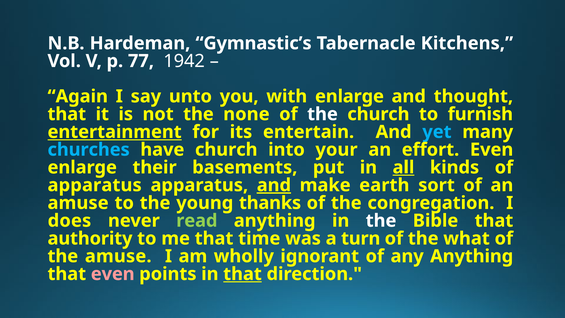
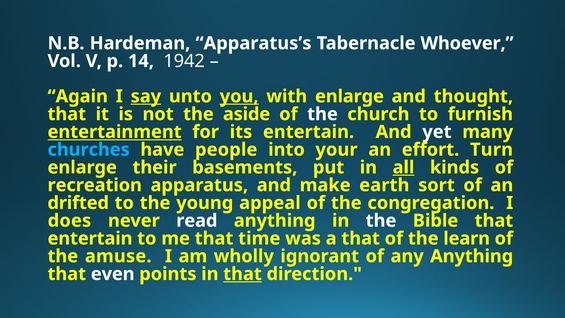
Gymnastic’s: Gymnastic’s -> Apparatus’s
Kitchens: Kitchens -> Whoever
77: 77 -> 14
say underline: none -> present
you underline: none -> present
none: none -> aside
yet colour: light blue -> white
have church: church -> people
effort Even: Even -> Turn
apparatus at (95, 185): apparatus -> recreation
and at (274, 185) underline: present -> none
amuse at (78, 203): amuse -> drifted
thanks: thanks -> appeal
read colour: light green -> white
authority at (90, 238): authority -> entertain
a turn: turn -> that
what: what -> learn
even at (113, 274) colour: pink -> white
